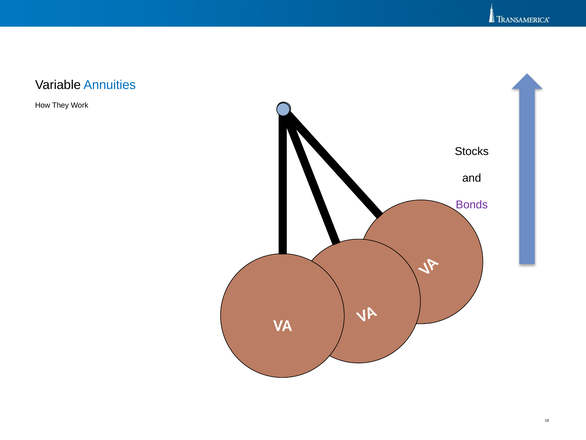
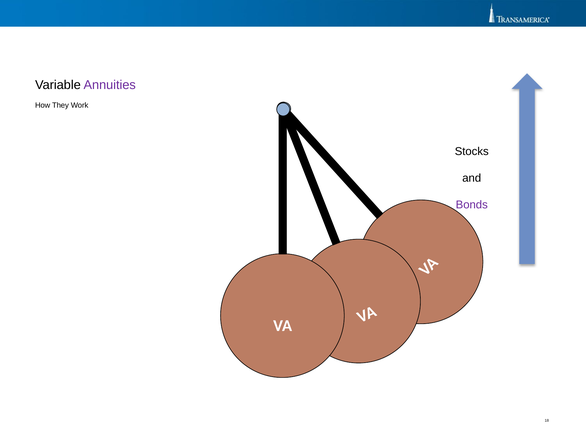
Annuities colour: blue -> purple
